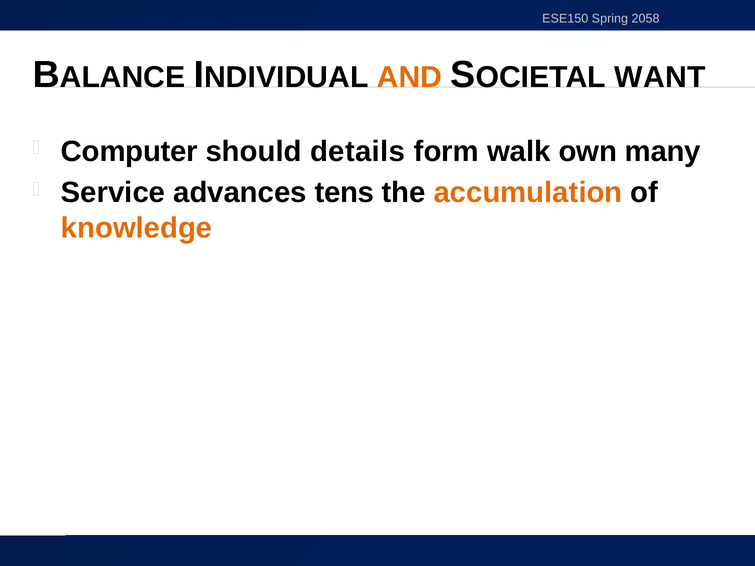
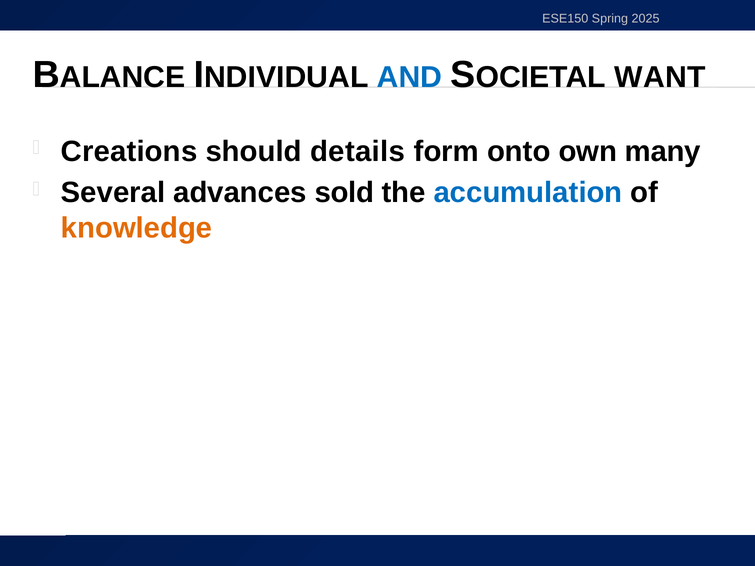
2058: 2058 -> 2025
AND colour: orange -> blue
Computer: Computer -> Creations
walk: walk -> onto
Service: Service -> Several
tens: tens -> sold
accumulation colour: orange -> blue
